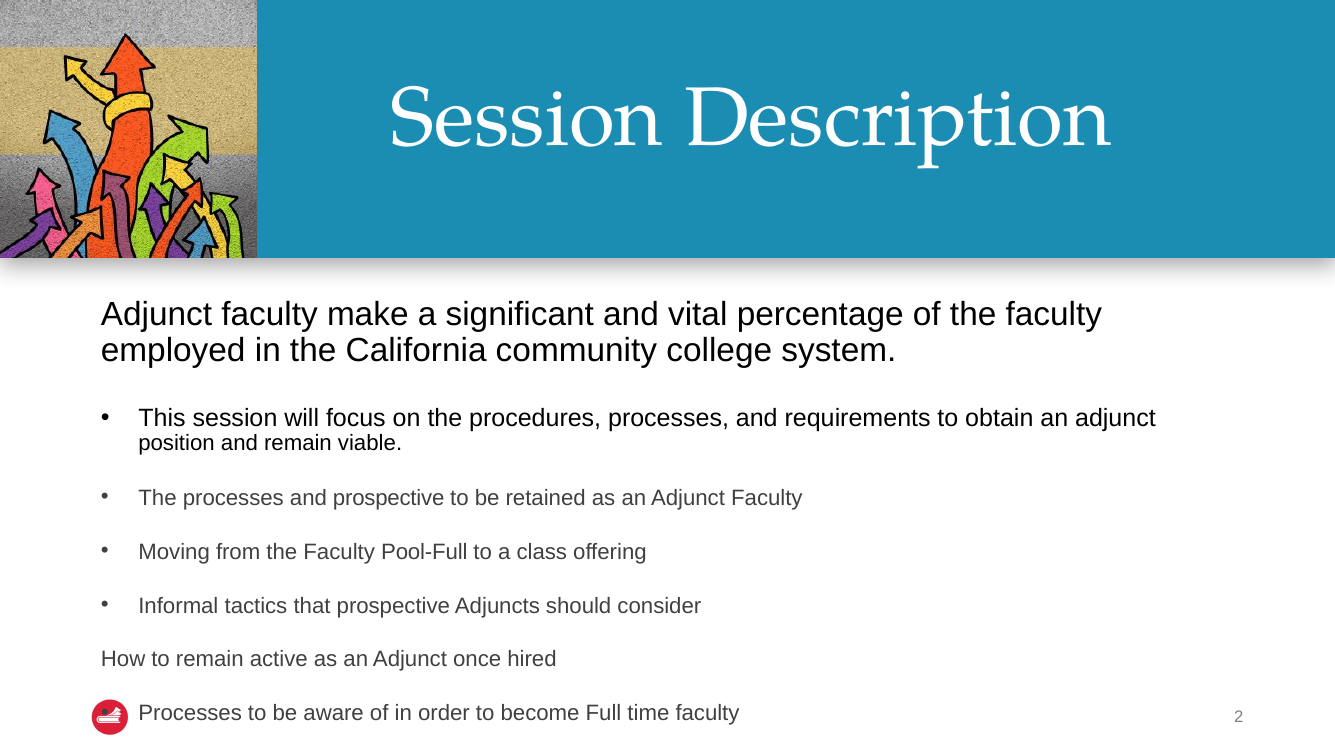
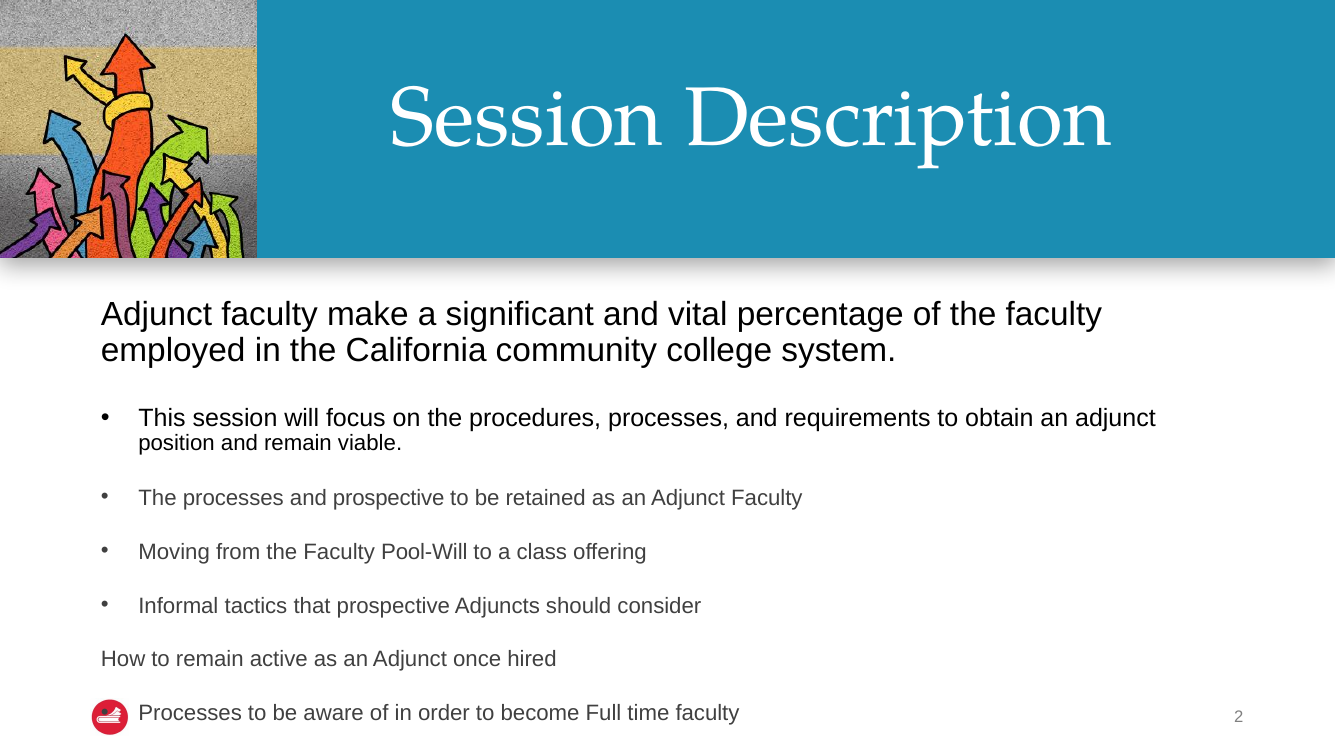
Pool-Full: Pool-Full -> Pool-Will
